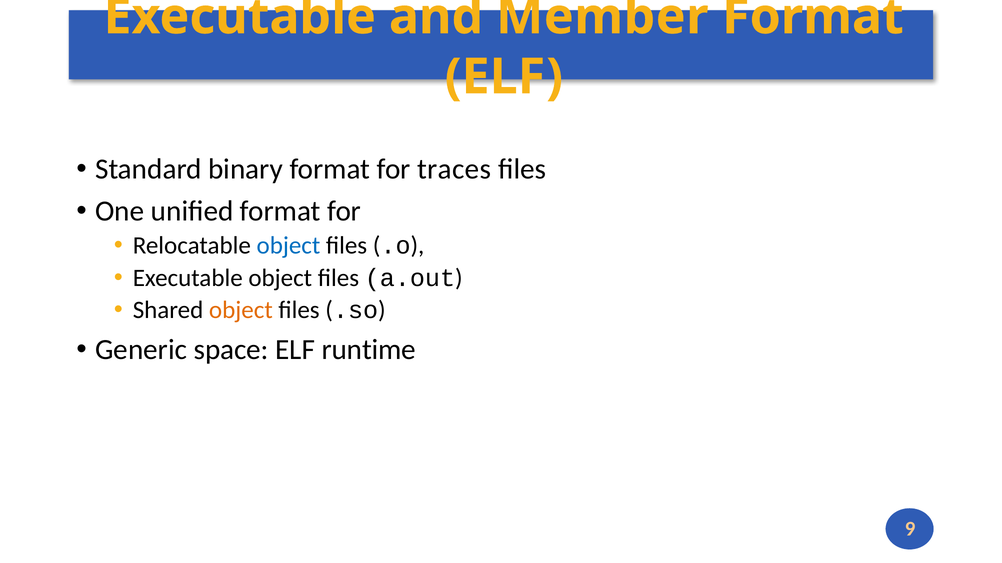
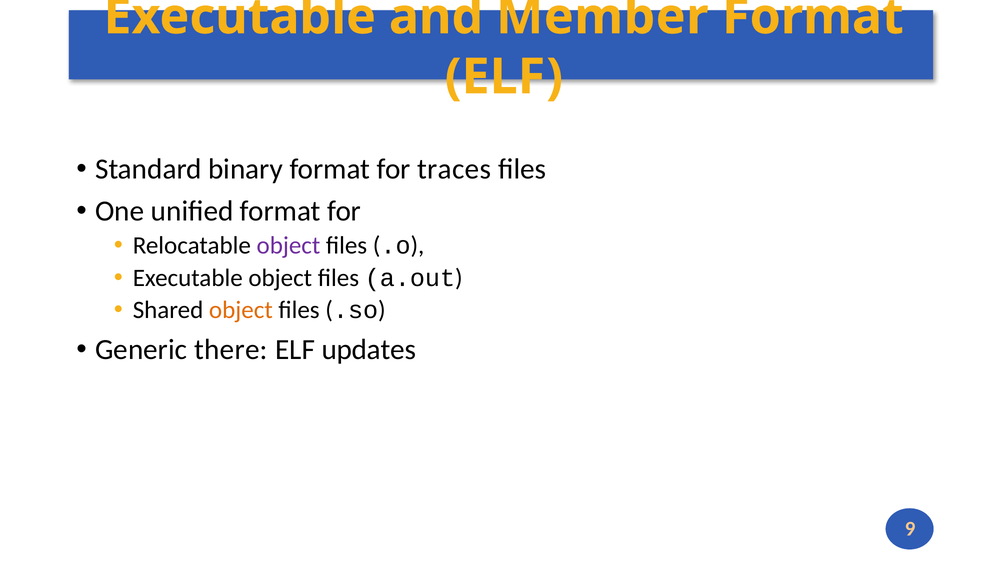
object at (288, 246) colour: blue -> purple
space: space -> there
runtime: runtime -> updates
